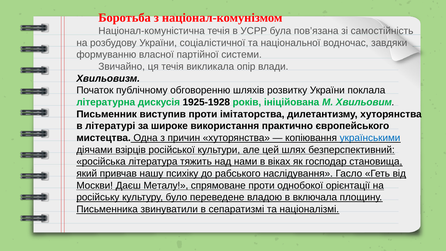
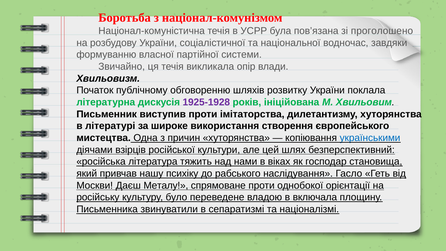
самостійність: самостійність -> проголошено
1925-1928 colour: black -> purple
практично: практично -> створення
